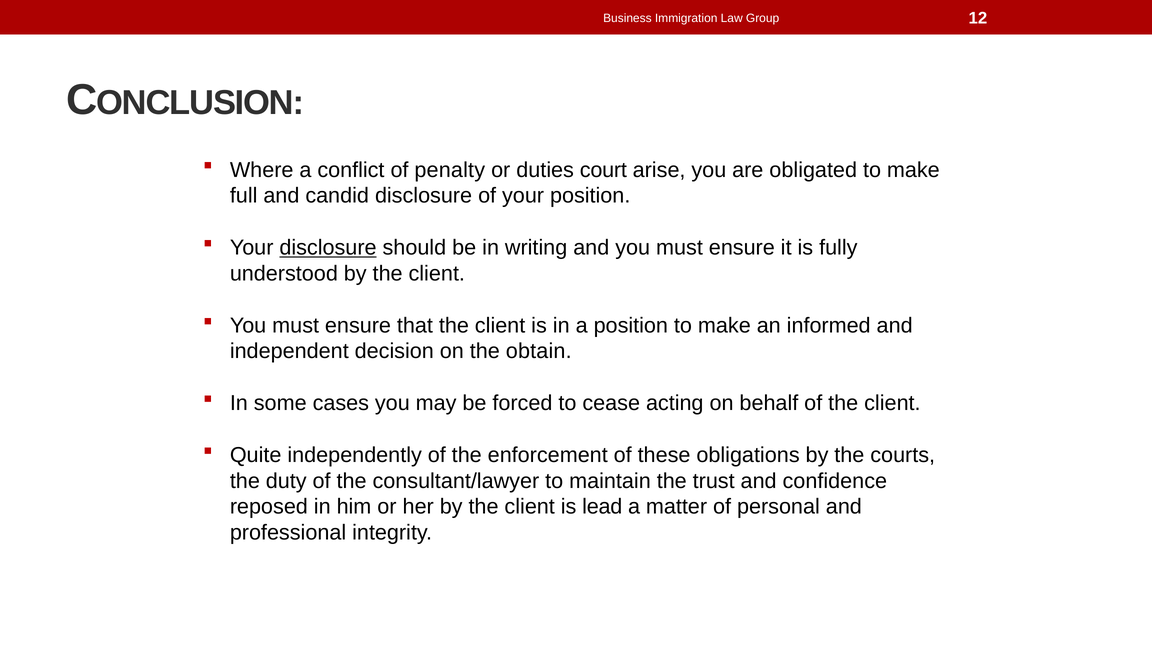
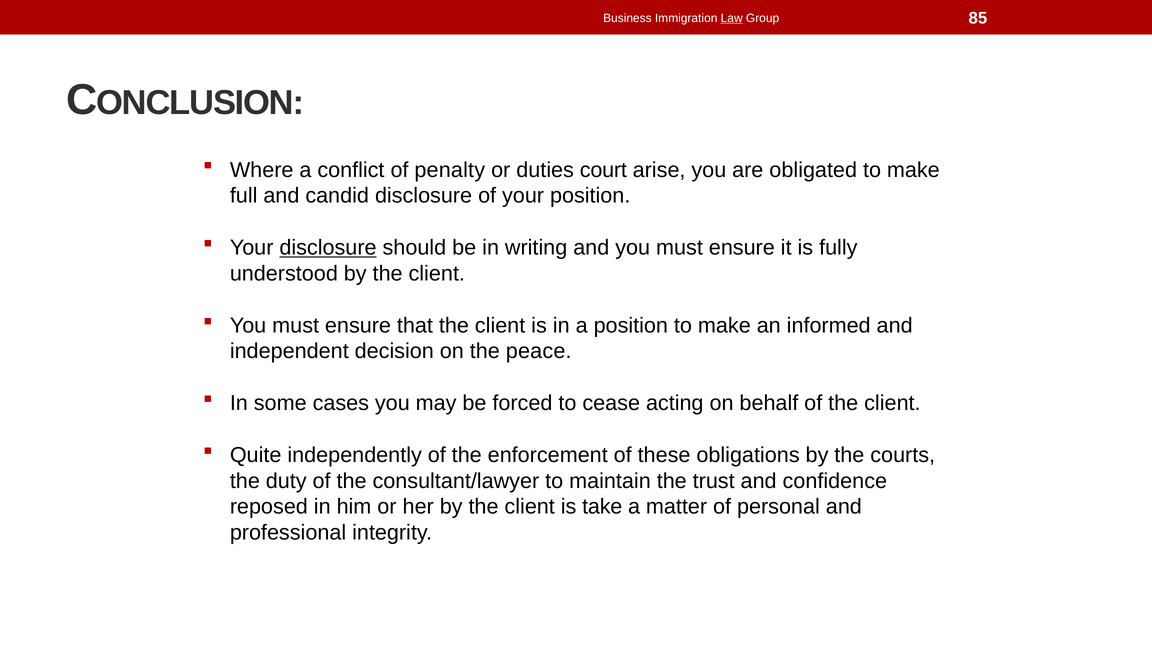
Law underline: none -> present
12: 12 -> 85
obtain: obtain -> peace
lead: lead -> take
